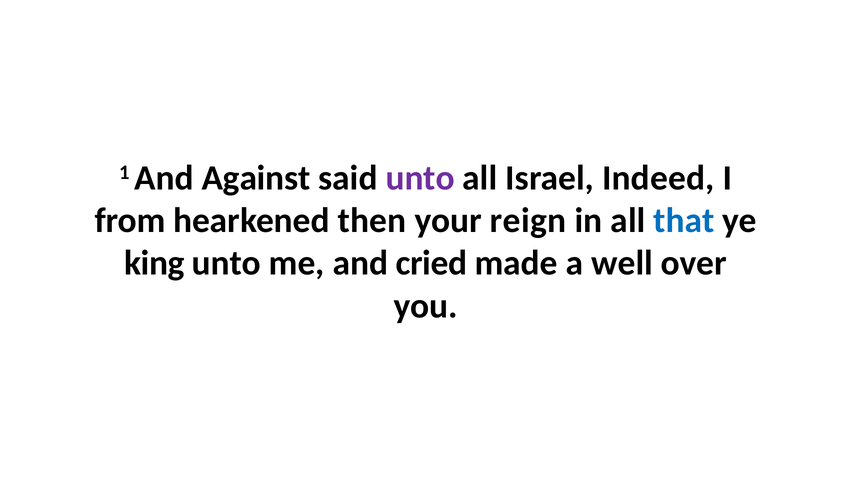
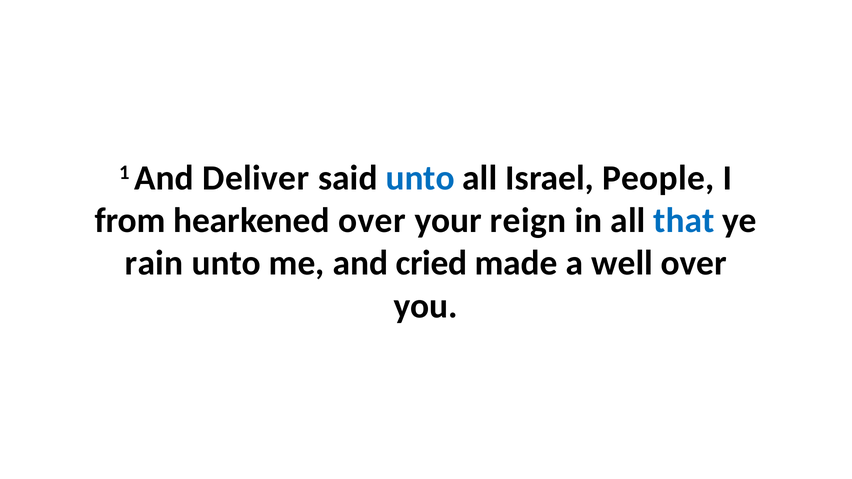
Against: Against -> Deliver
unto at (420, 178) colour: purple -> blue
Indeed: Indeed -> People
hearkened then: then -> over
king: king -> rain
